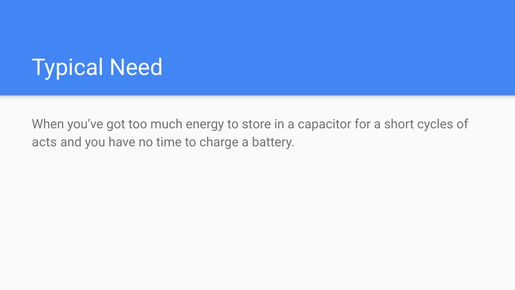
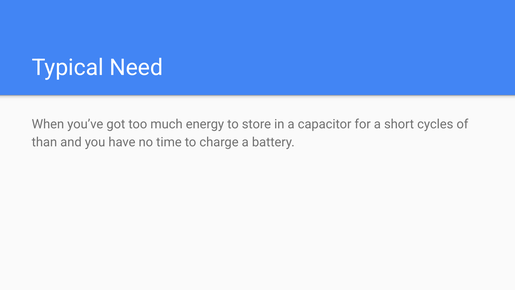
acts: acts -> than
